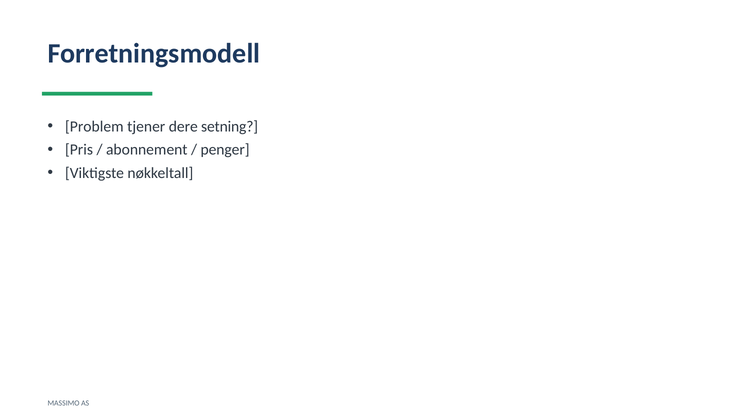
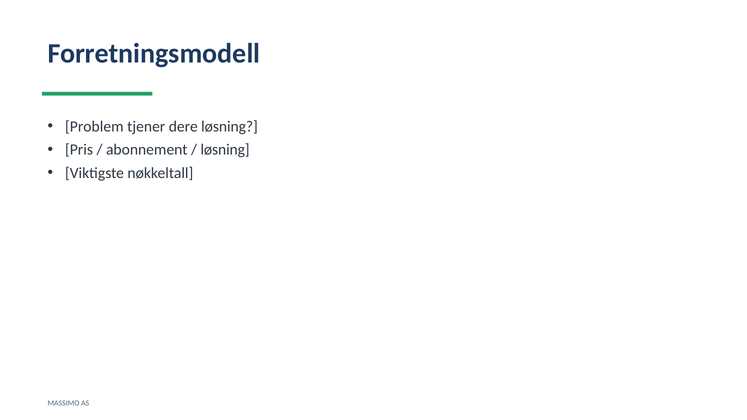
dere setning: setning -> løsning
penger at (225, 150): penger -> løsning
